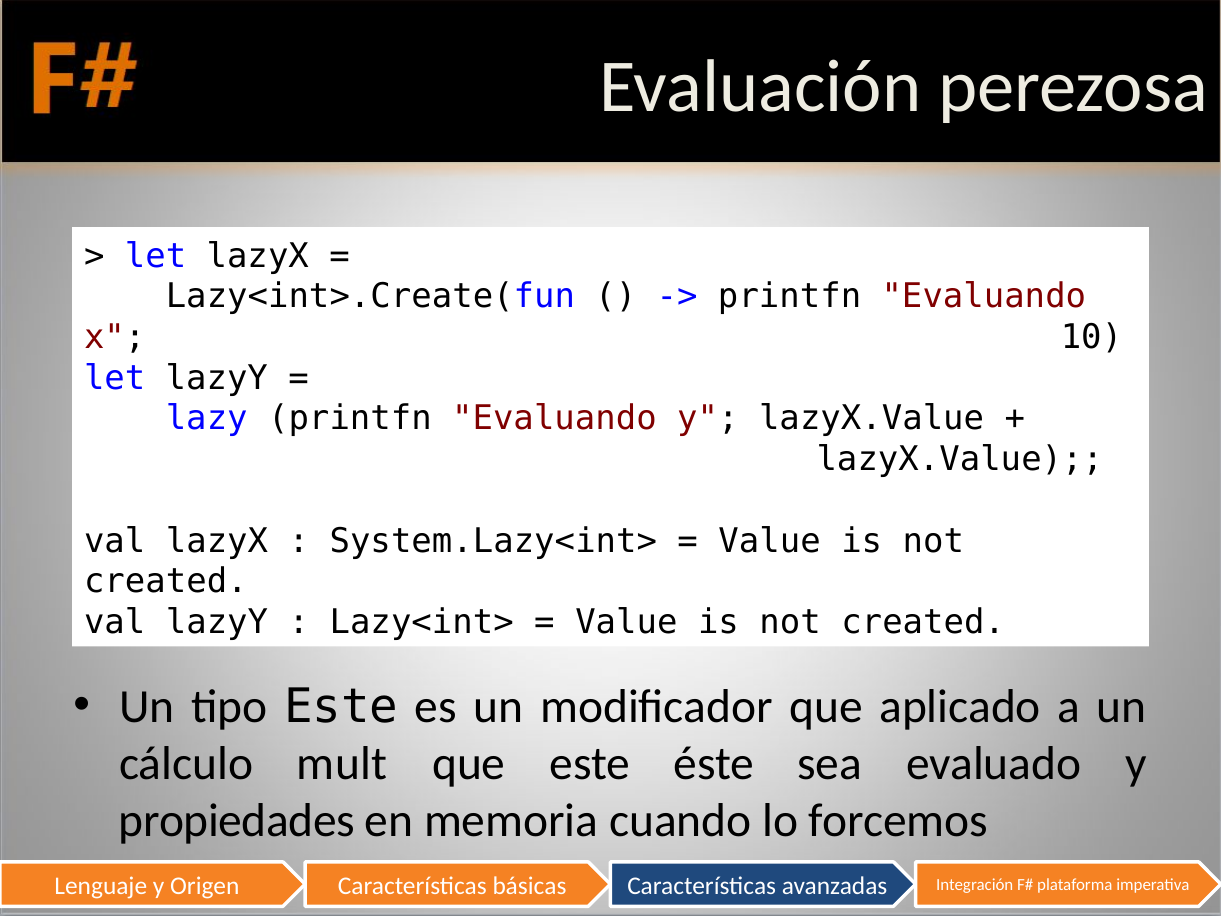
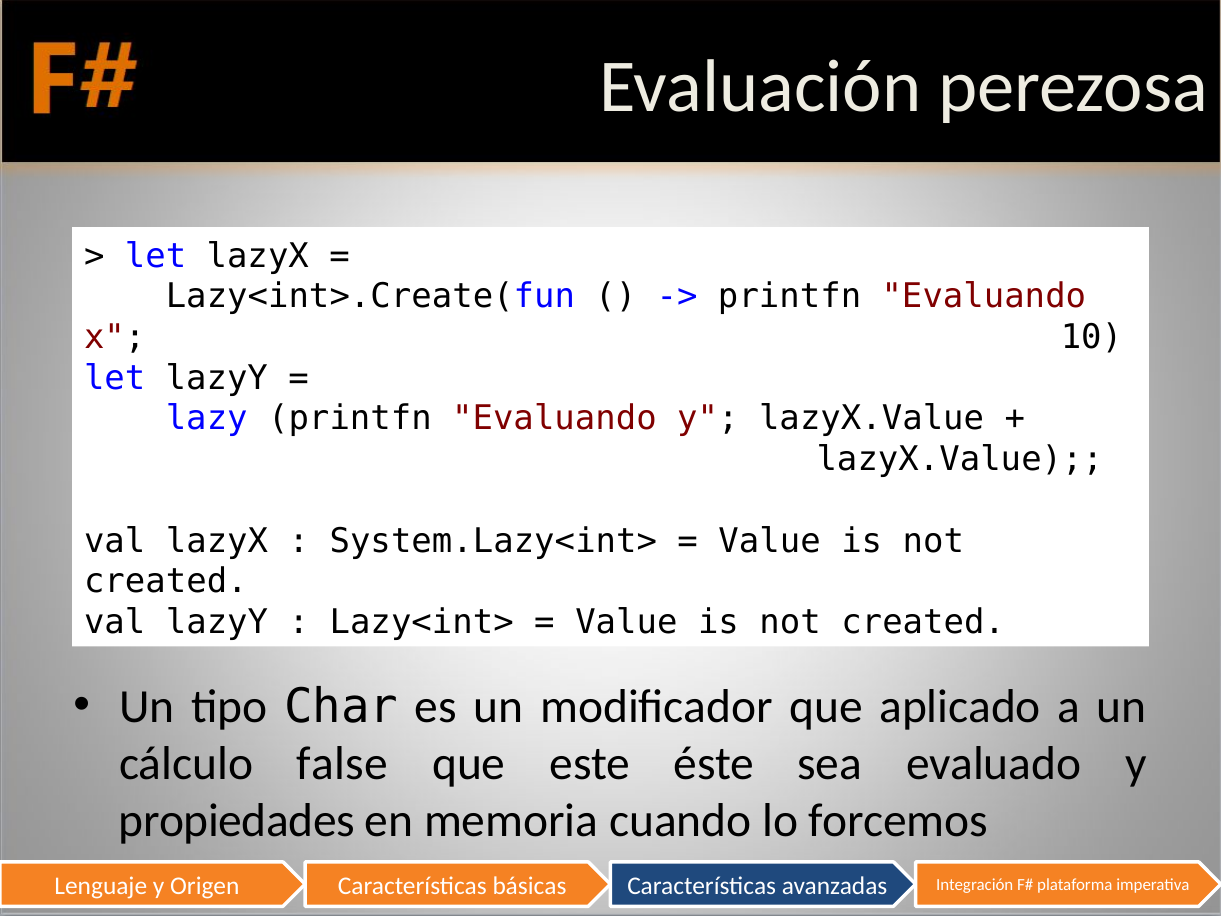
tipo Este: Este -> Char
mult: mult -> false
